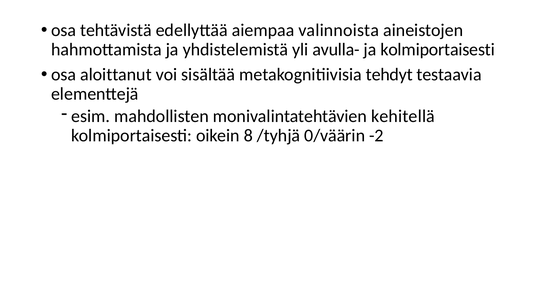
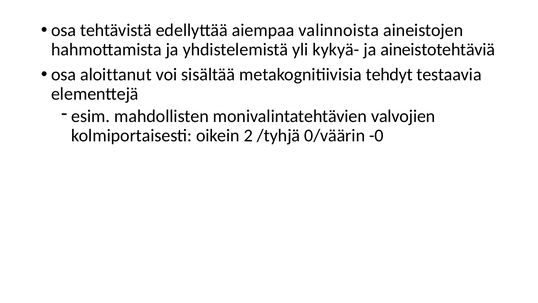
avulla-: avulla- -> kykyä-
ja kolmiportaisesti: kolmiportaisesti -> aineistotehtäviä
kehitellä: kehitellä -> valvojien
8: 8 -> 2
-2: -2 -> -0
